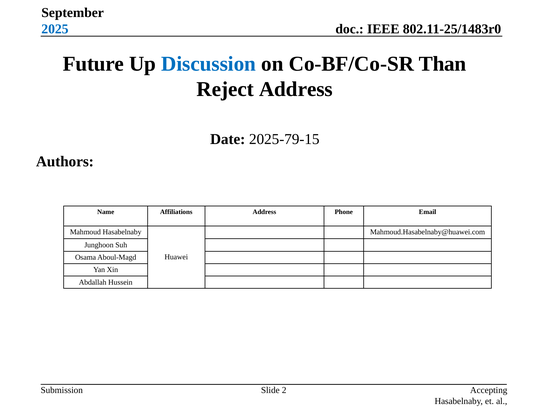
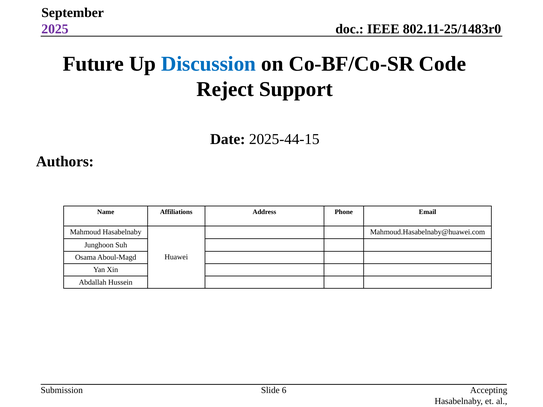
2025 colour: blue -> purple
Than: Than -> Code
Reject Address: Address -> Support
2025-79-15: 2025-79-15 -> 2025-44-15
2: 2 -> 6
